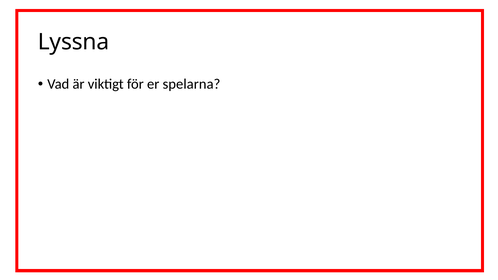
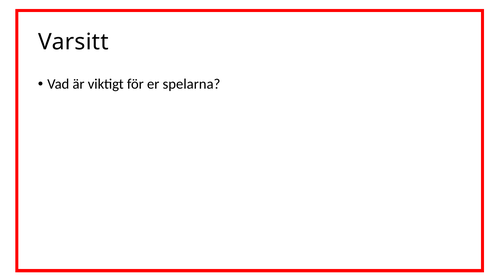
Lyssna: Lyssna -> Varsitt
